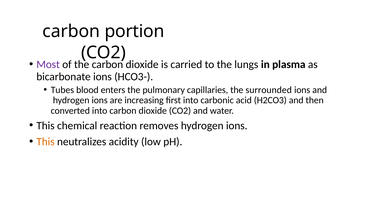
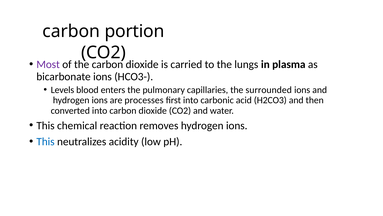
Tubes: Tubes -> Levels
increasing: increasing -> processes
This at (45, 141) colour: orange -> blue
